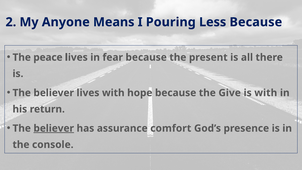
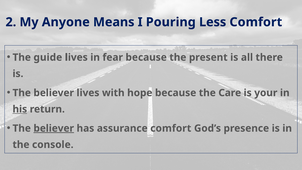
Less Because: Because -> Comfort
peace: peace -> guide
Give: Give -> Care
is with: with -> your
his underline: none -> present
